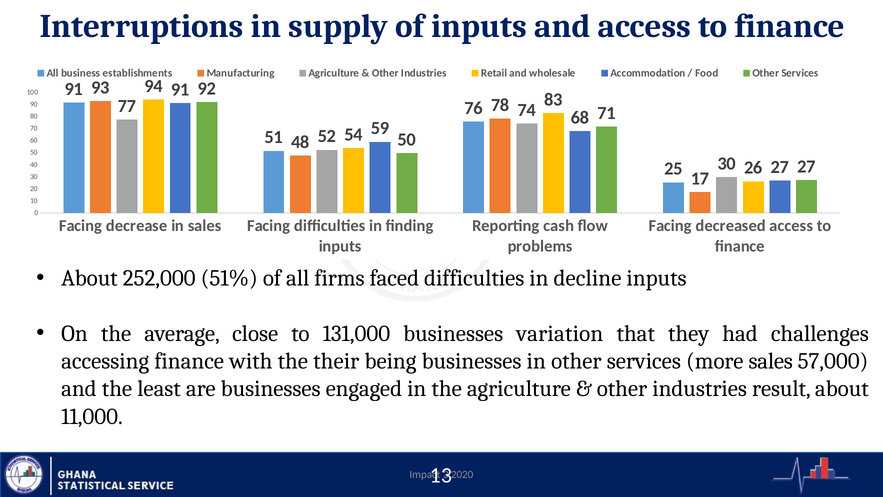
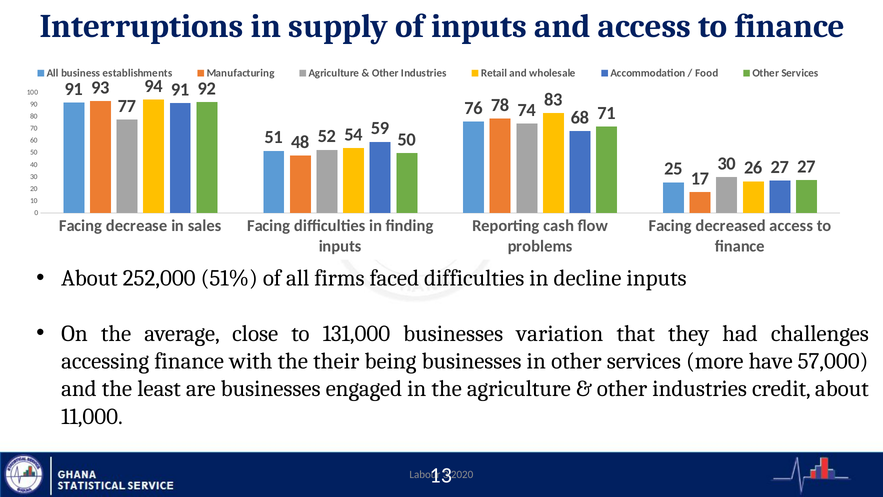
more sales: sales -> have
result: result -> credit
Impact: Impact -> Labour
